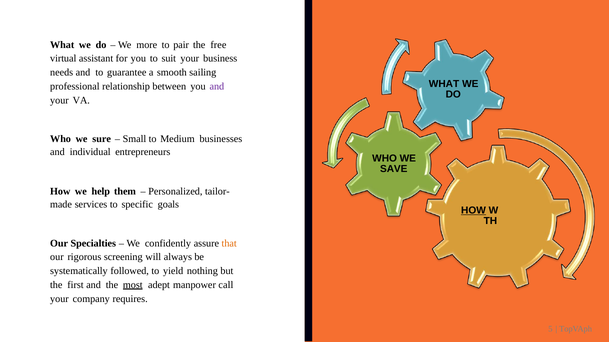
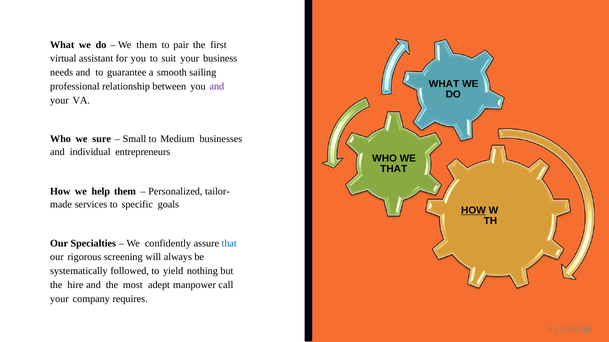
We more: more -> them
free: free -> first
SAVE at (394, 169): SAVE -> THAT
that at (229, 244) colour: orange -> blue
first: first -> hire
most underline: present -> none
